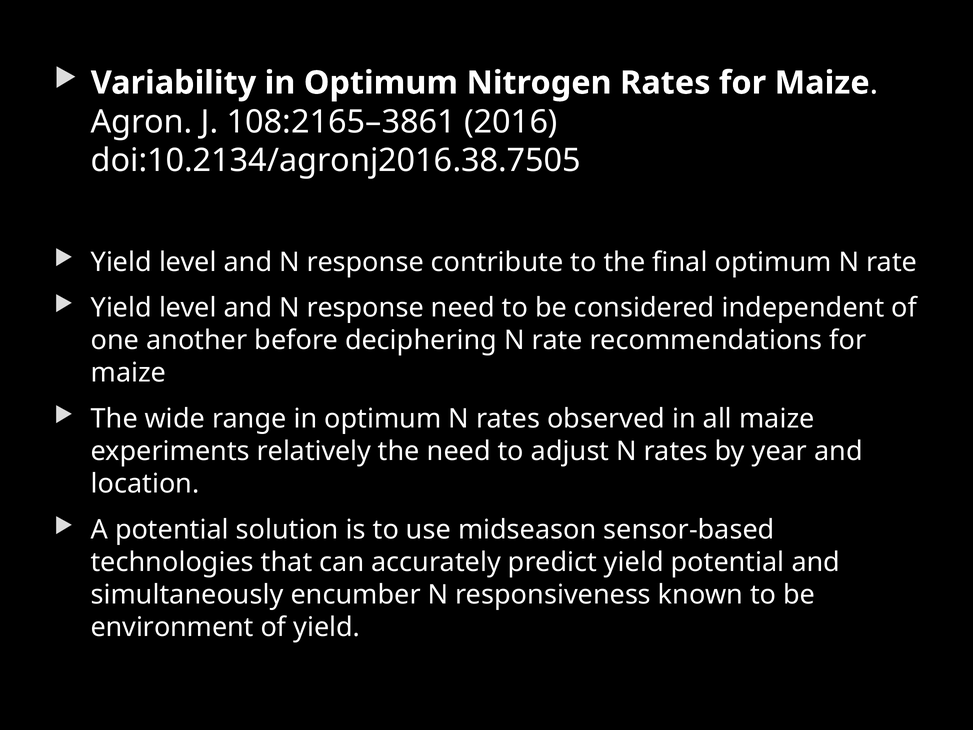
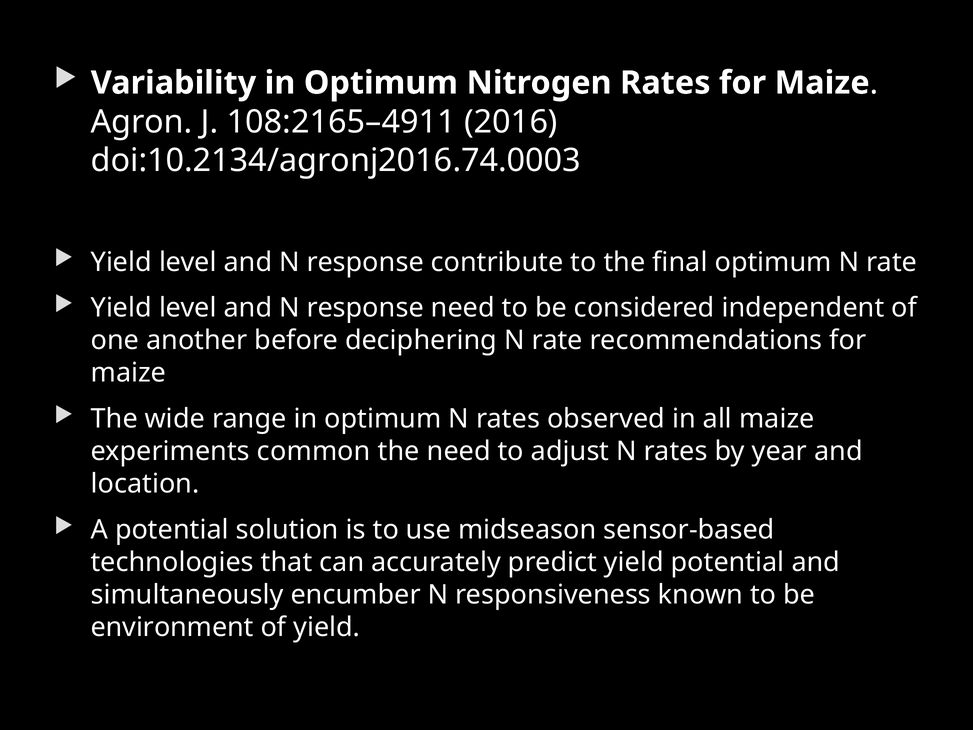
108:2165–3861: 108:2165–3861 -> 108:2165–4911
doi:10.2134/agronj2016.38.7505: doi:10.2134/agronj2016.38.7505 -> doi:10.2134/agronj2016.74.0003
relatively: relatively -> common
